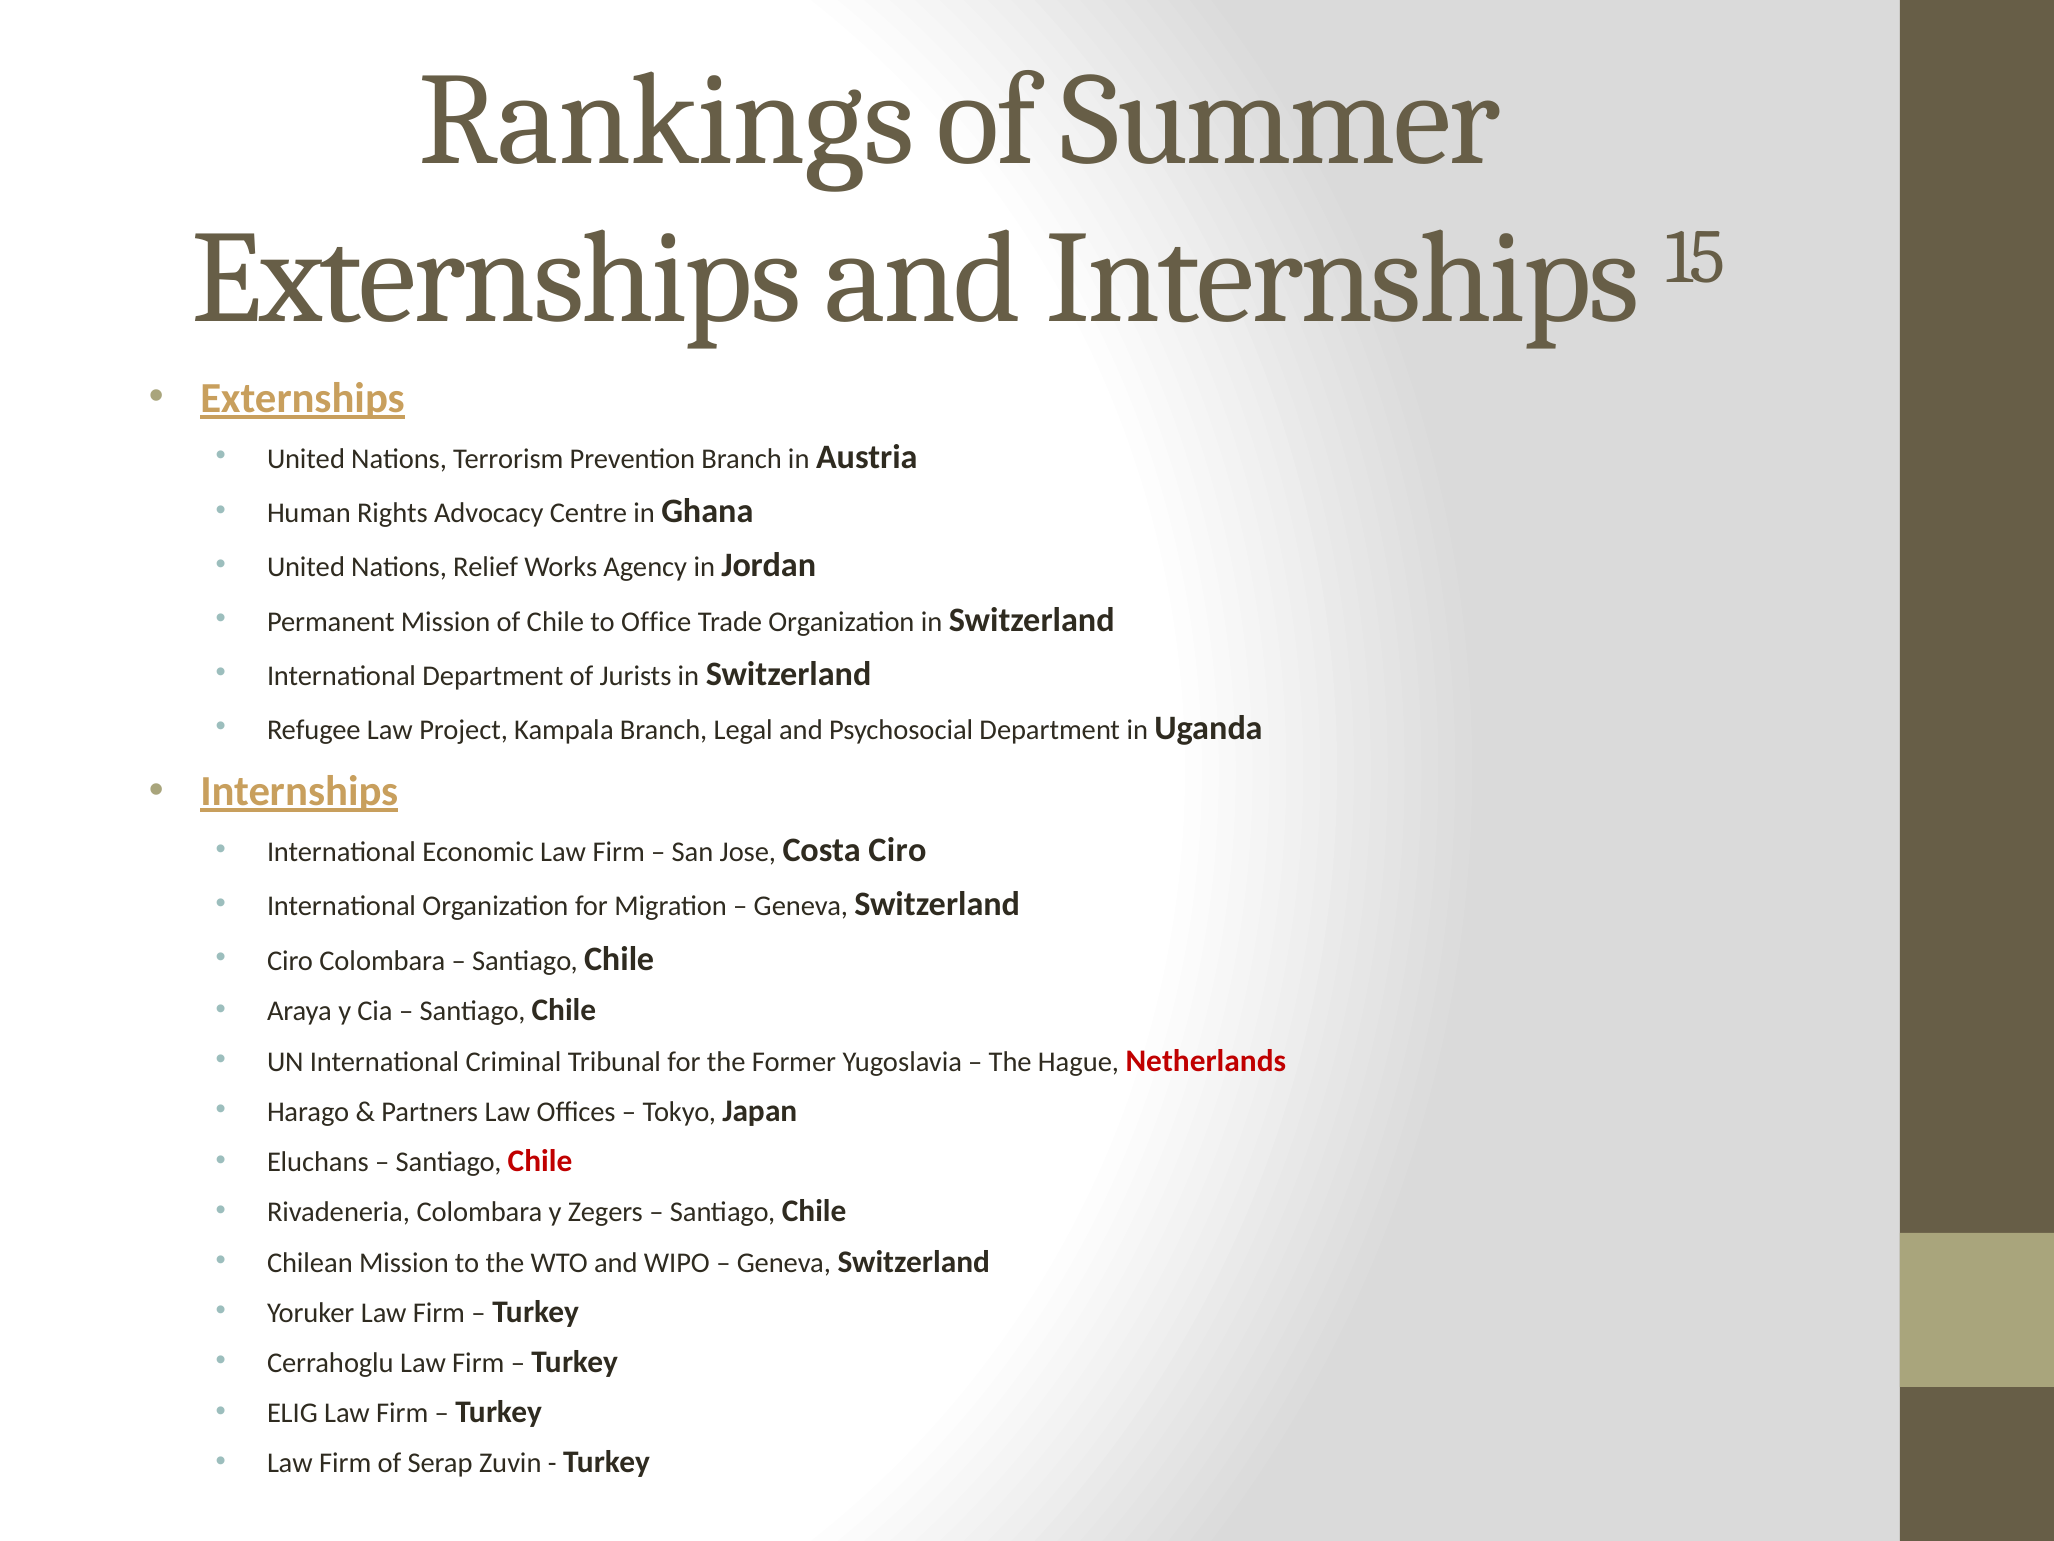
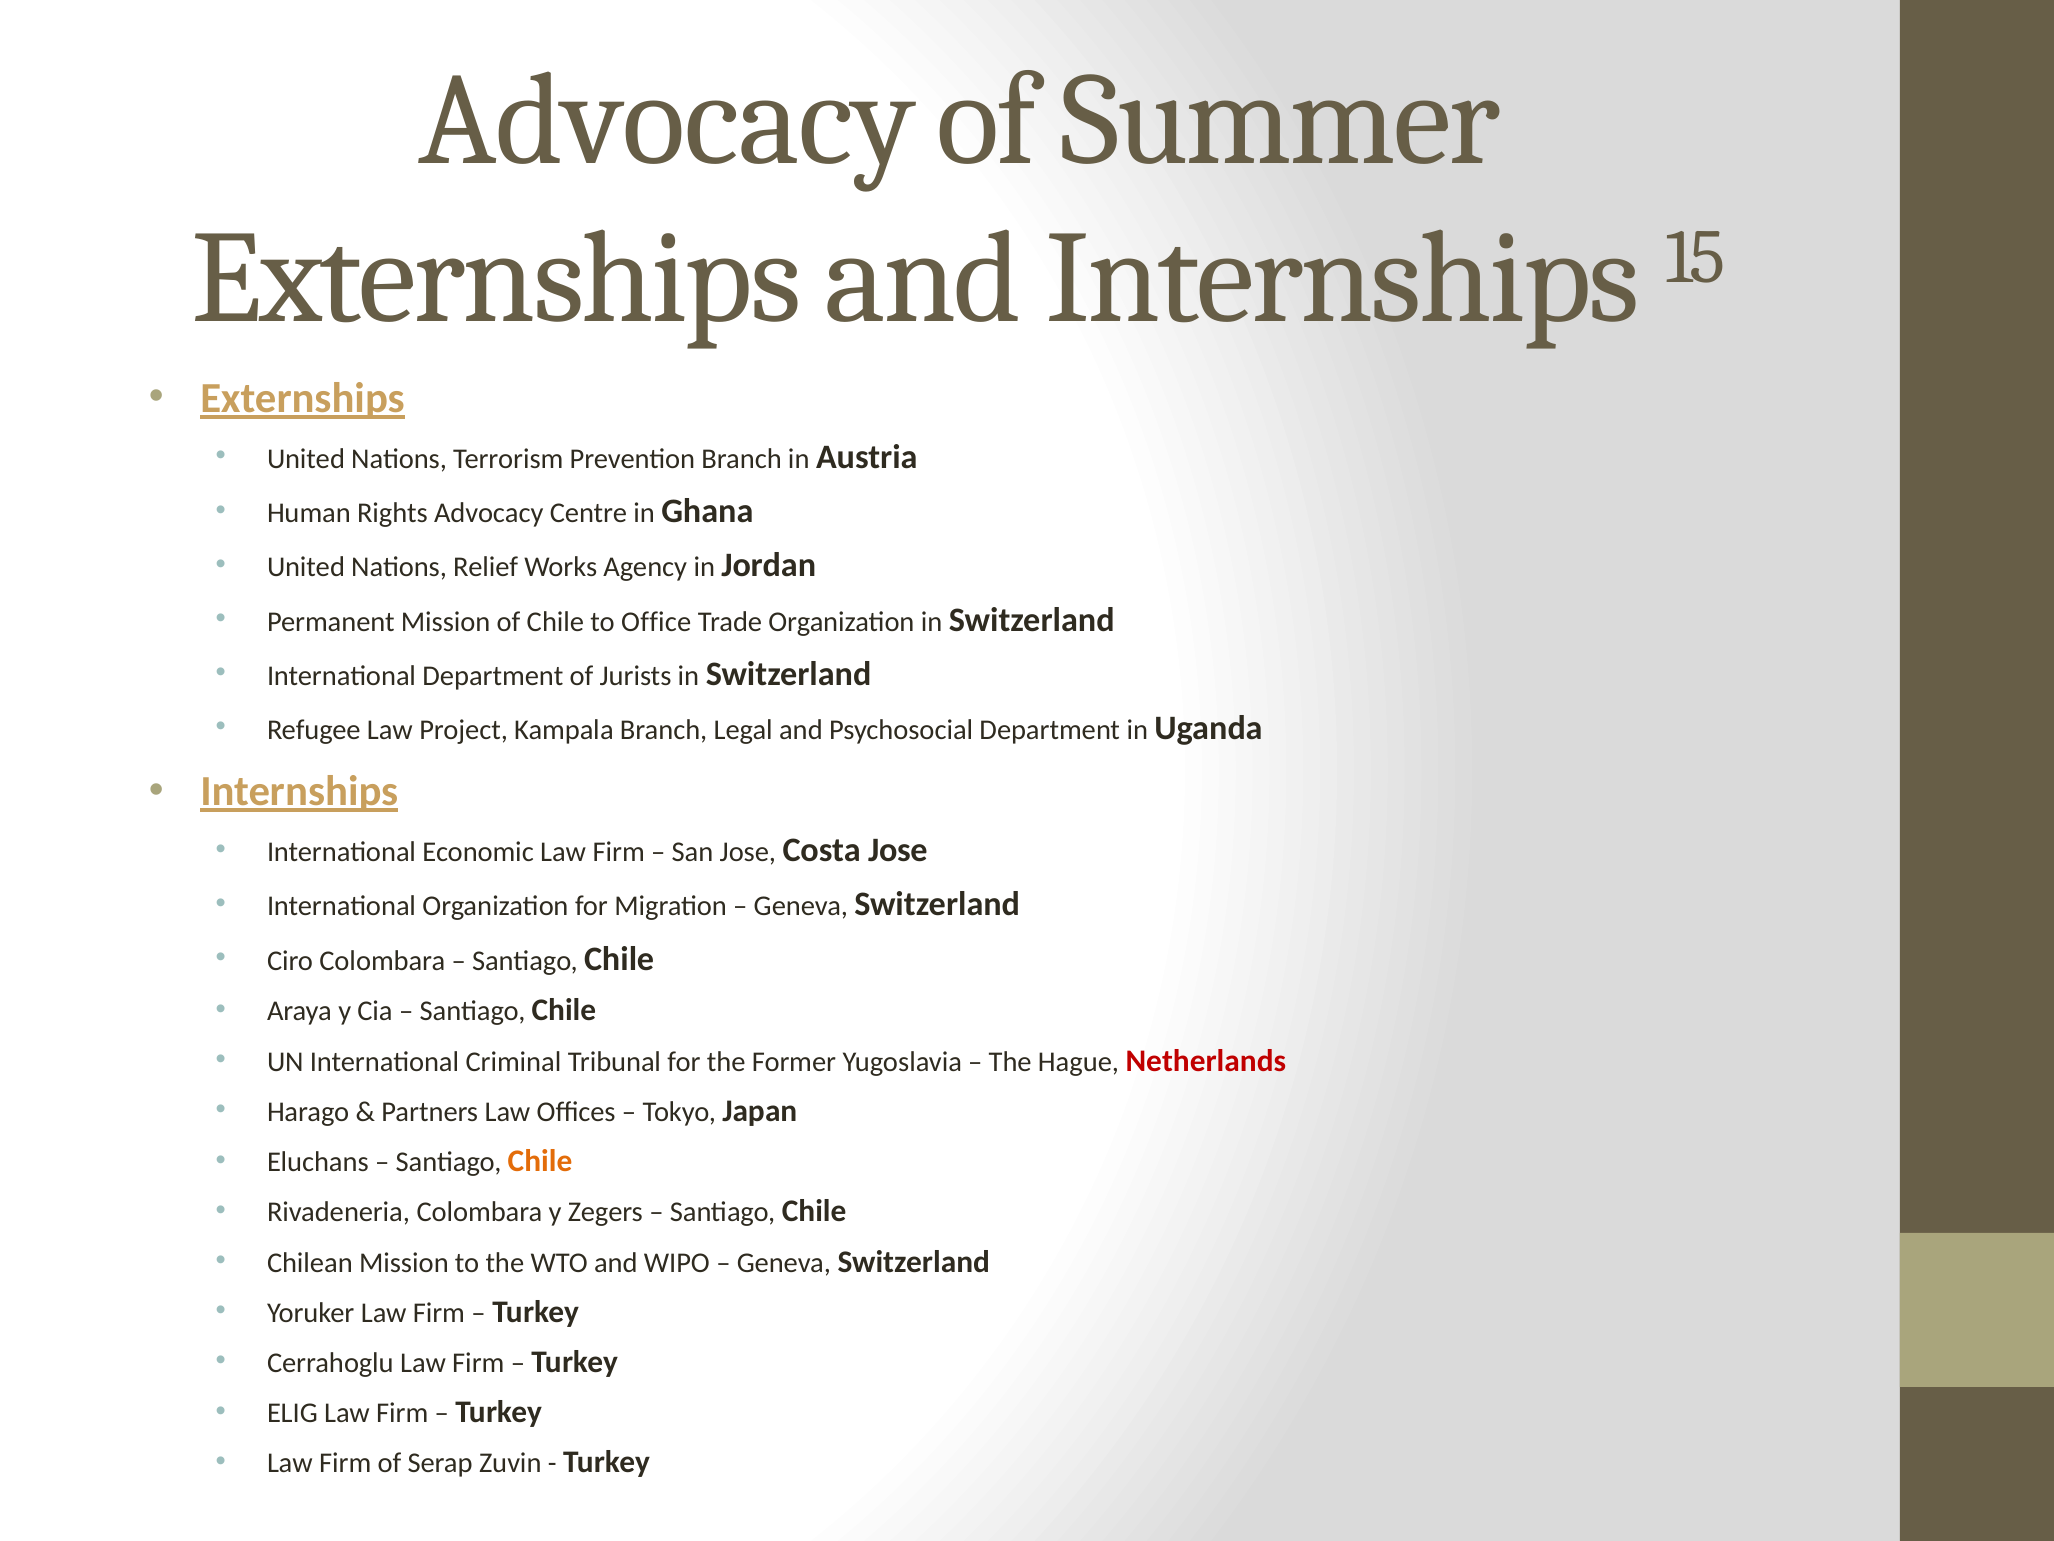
Rankings at (667, 120): Rankings -> Advocacy
Costa Ciro: Ciro -> Jose
Chile at (540, 1161) colour: red -> orange
